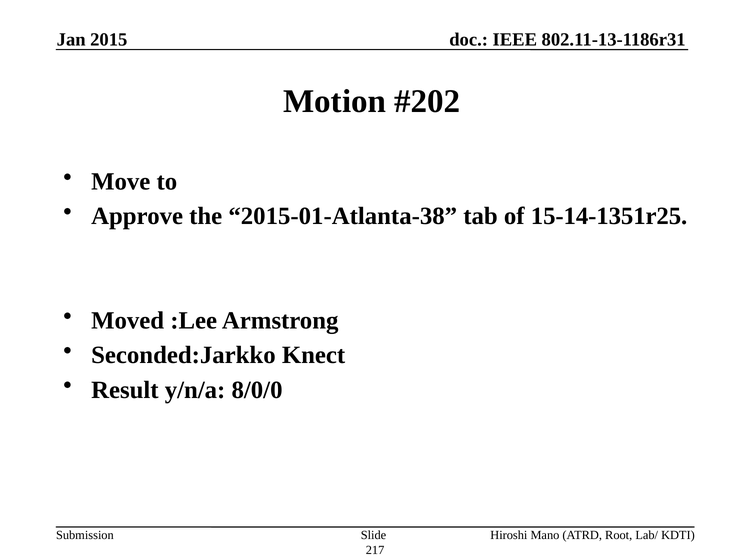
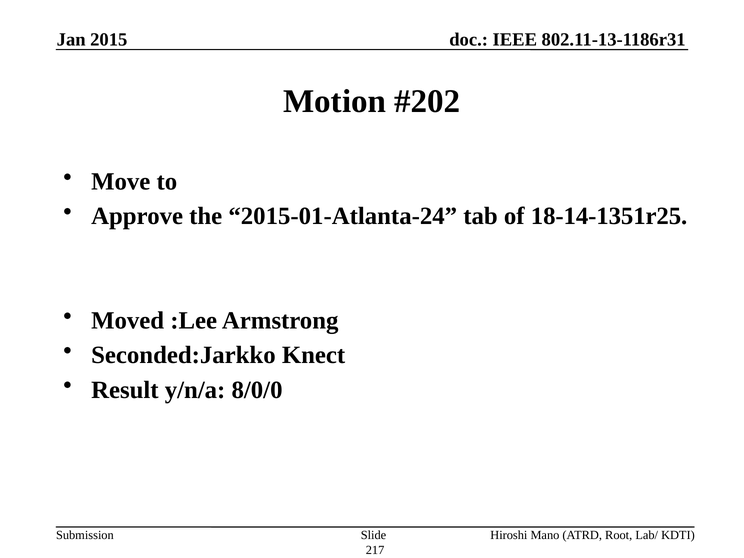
2015-01-Atlanta-38: 2015-01-Atlanta-38 -> 2015-01-Atlanta-24
15-14-1351r25: 15-14-1351r25 -> 18-14-1351r25
